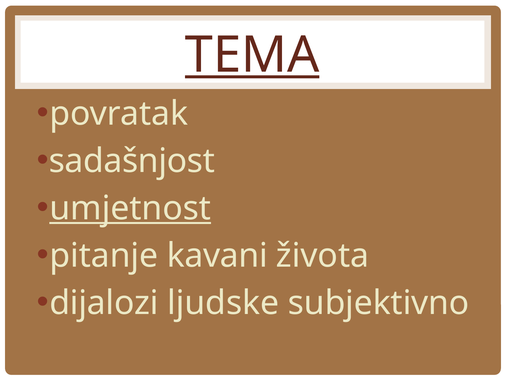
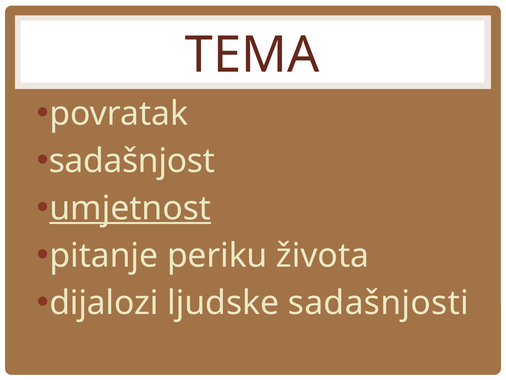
TEMA underline: present -> none
kavani: kavani -> periku
subjektivno: subjektivno -> sadašnjosti
